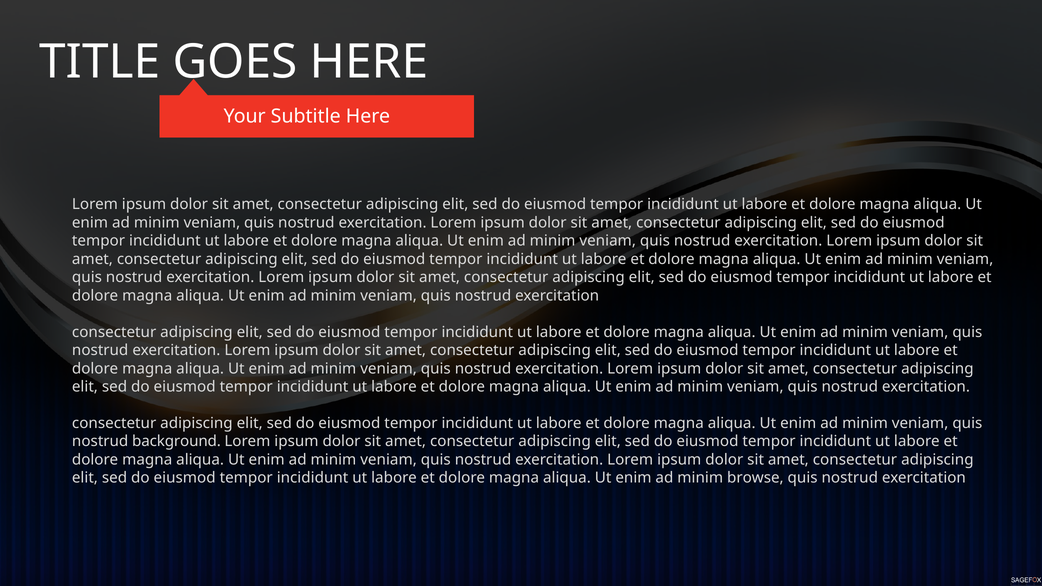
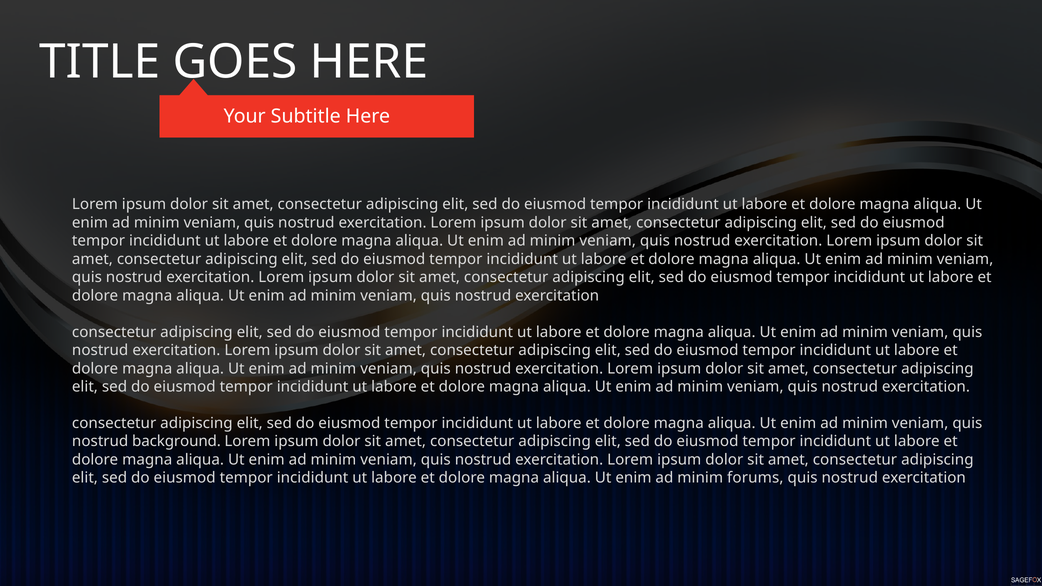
browse: browse -> forums
